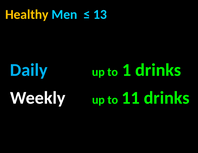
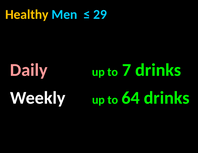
13: 13 -> 29
Daily colour: light blue -> pink
1: 1 -> 7
11: 11 -> 64
